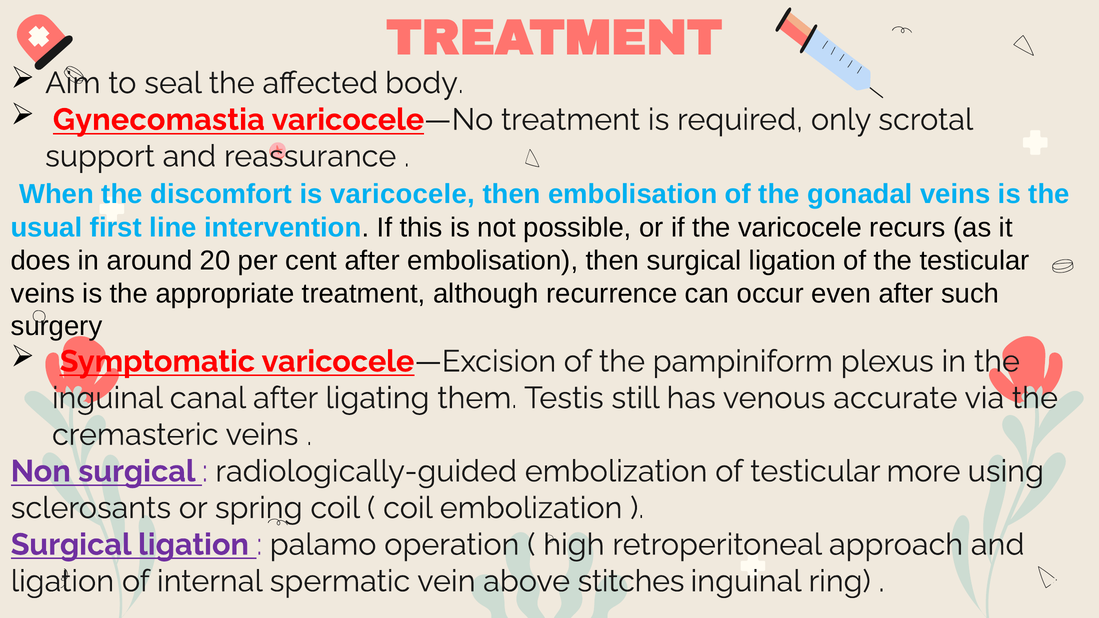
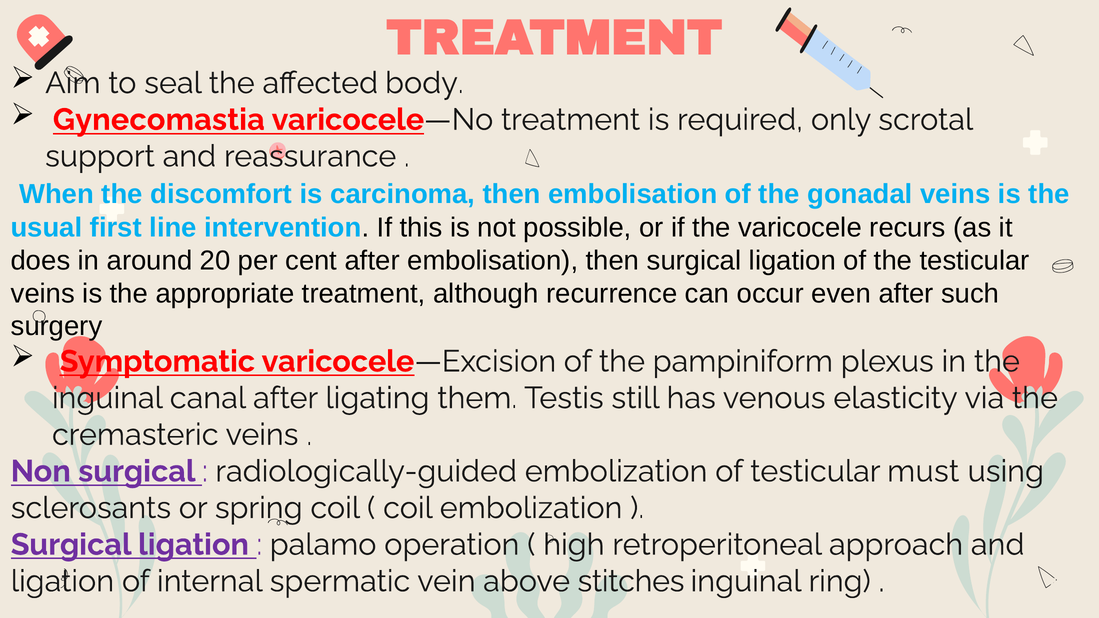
is varicocele: varicocele -> carcinoma
accurate: accurate -> elasticity
more: more -> must
